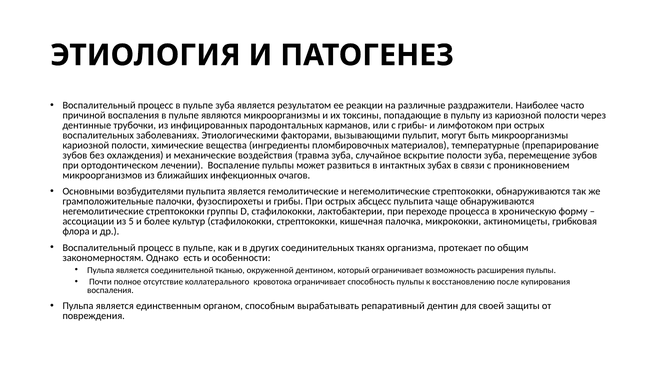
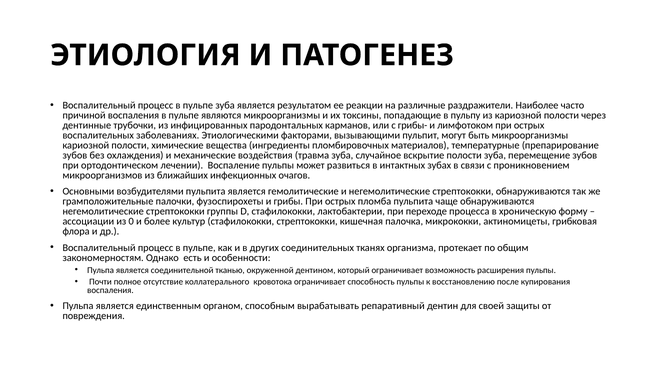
абсцесс: абсцесс -> пломба
5: 5 -> 0
